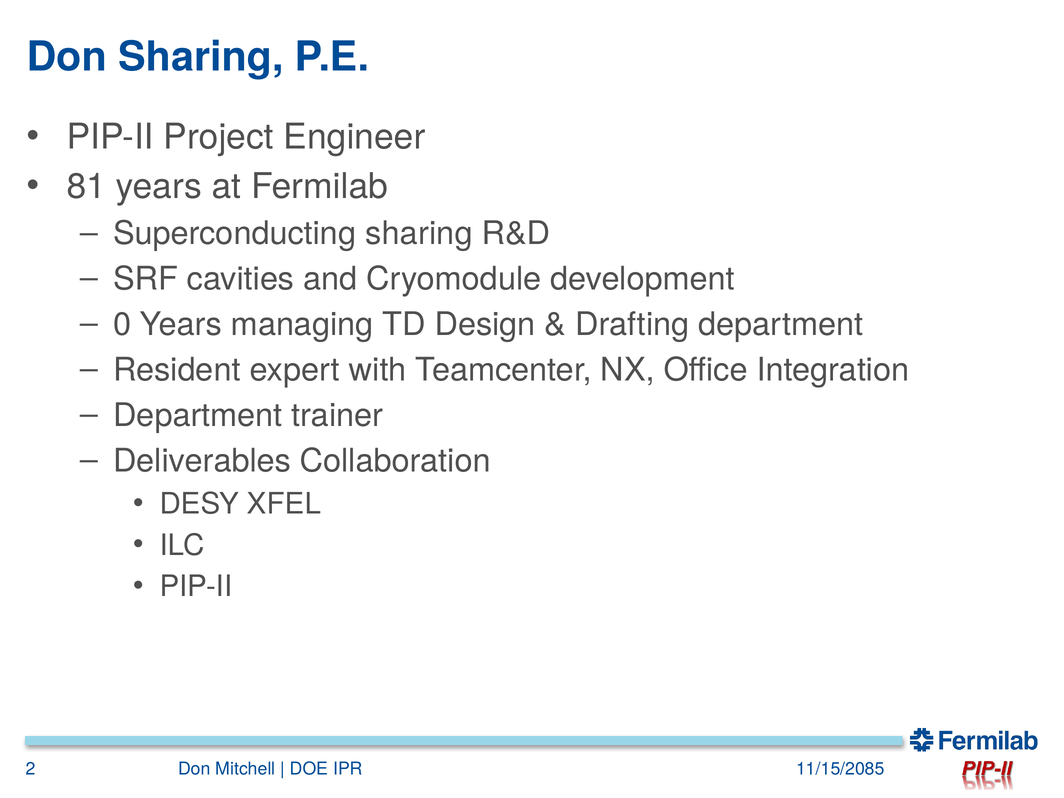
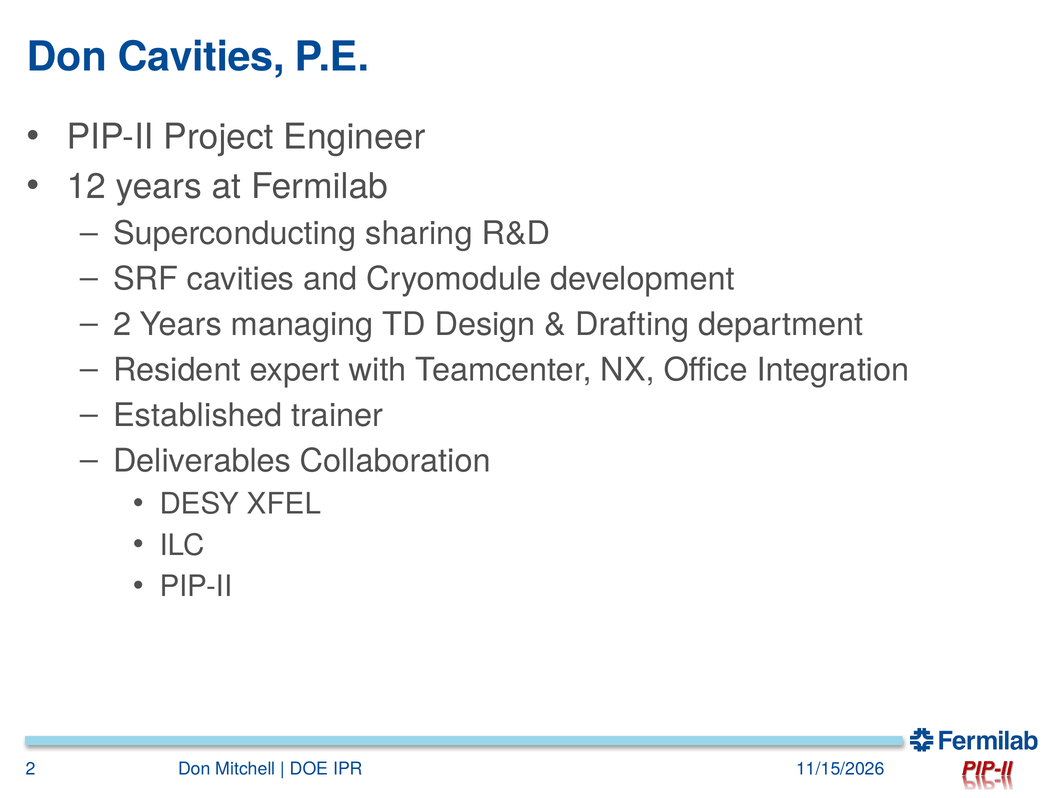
Don Sharing: Sharing -> Cavities
81: 81 -> 12
0 at (122, 325): 0 -> 2
Department at (198, 416): Department -> Established
11/15/2085: 11/15/2085 -> 11/15/2026
